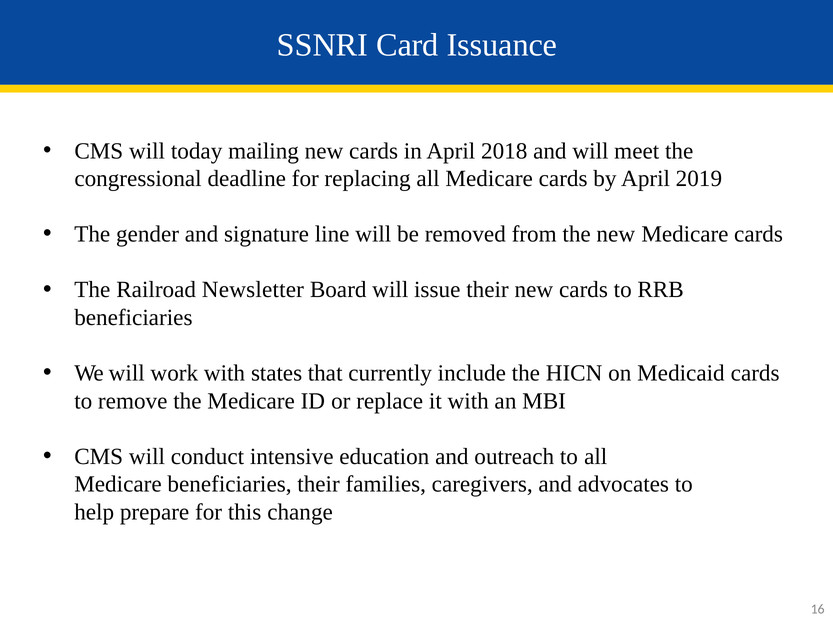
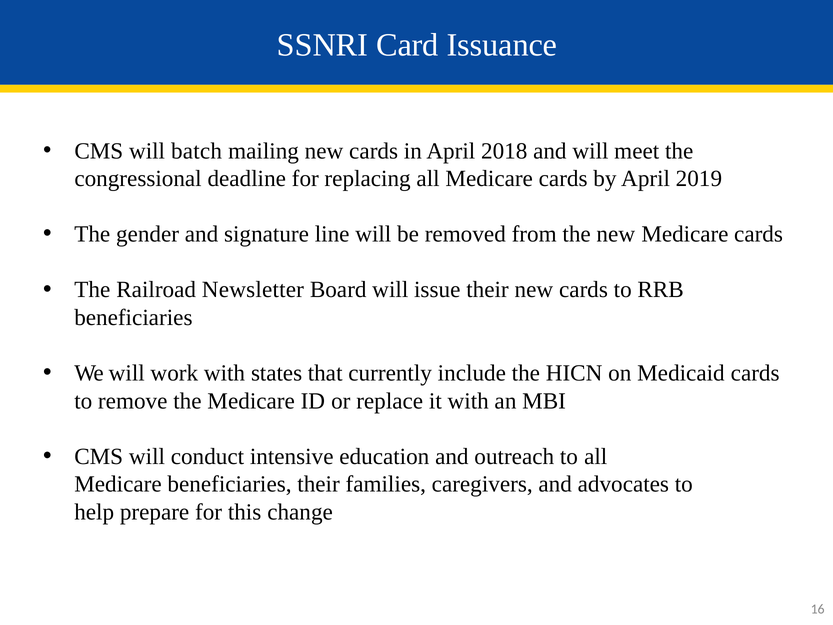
today: today -> batch
